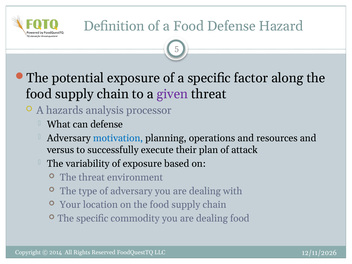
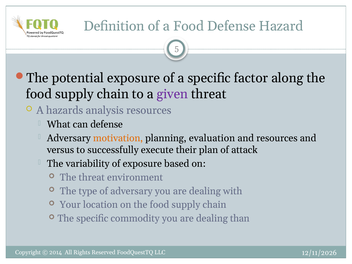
analysis processor: processor -> resources
motivation colour: blue -> orange
operations: operations -> evaluation
dealing food: food -> than
